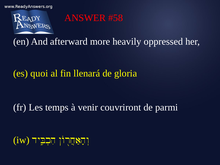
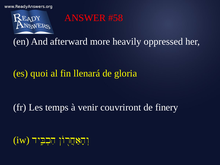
parmi: parmi -> finery
